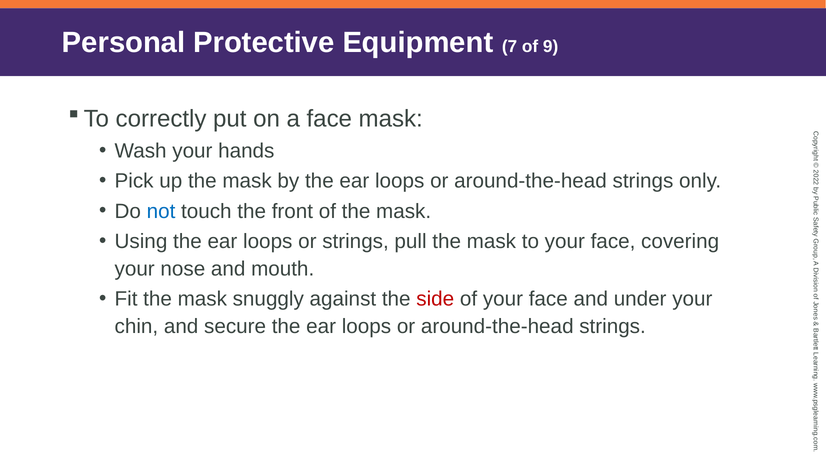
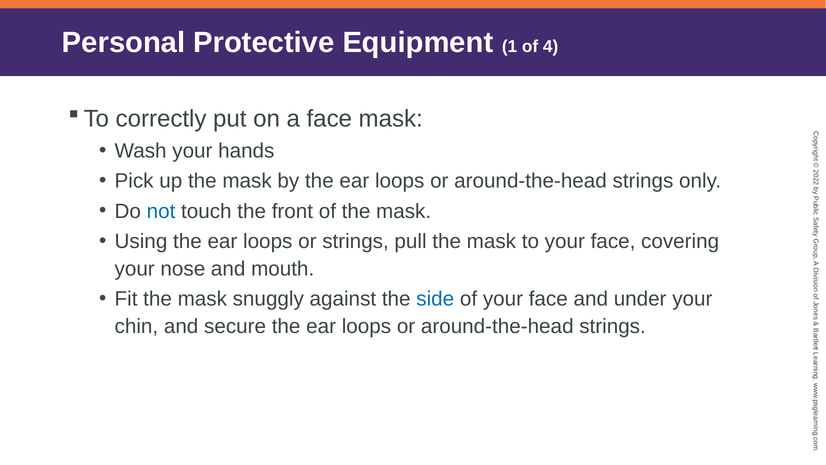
7: 7 -> 1
9: 9 -> 4
side colour: red -> blue
